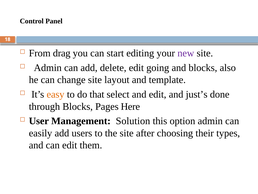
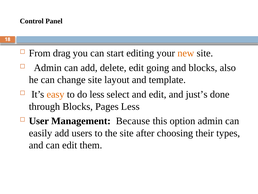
new colour: purple -> orange
do that: that -> less
Pages Here: Here -> Less
Solution: Solution -> Because
